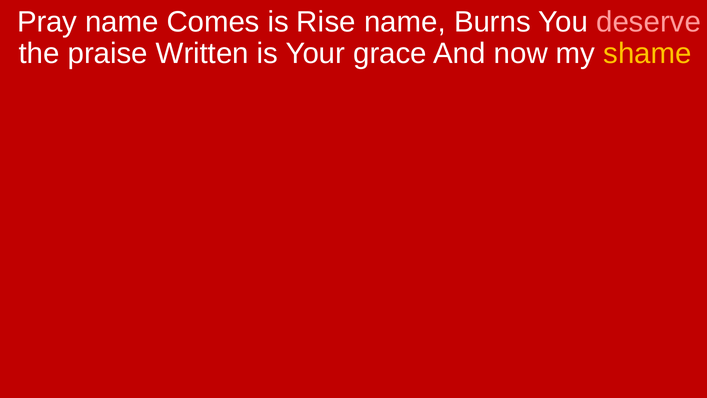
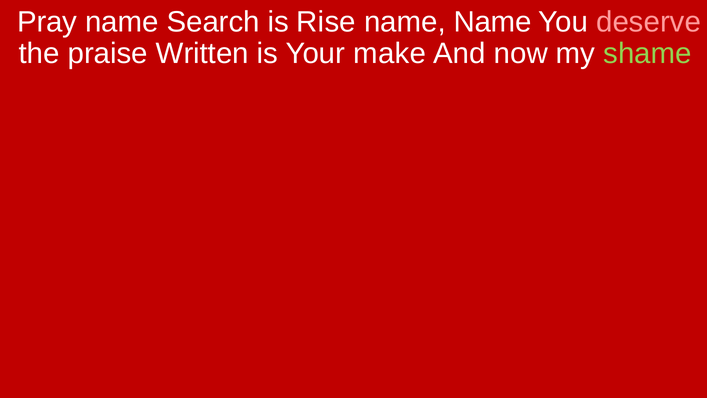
Comes: Comes -> Search
name Burns: Burns -> Name
grace: grace -> make
shame colour: yellow -> light green
